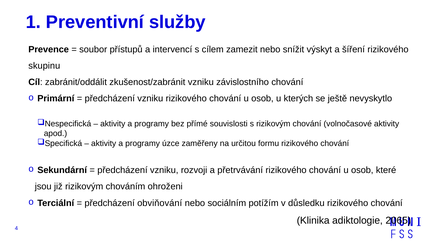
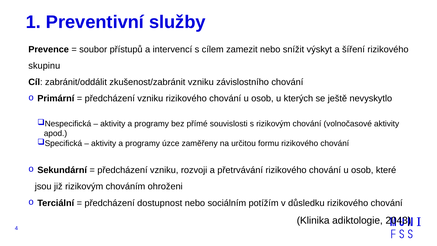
obviňování: obviňování -> dostupnost
2065: 2065 -> 2043
